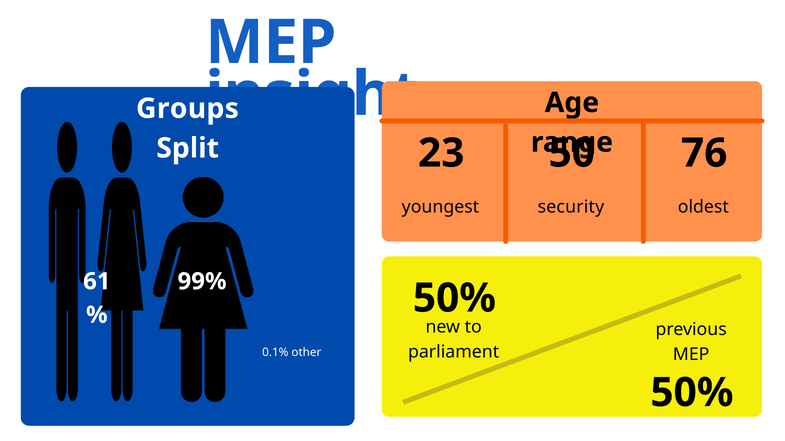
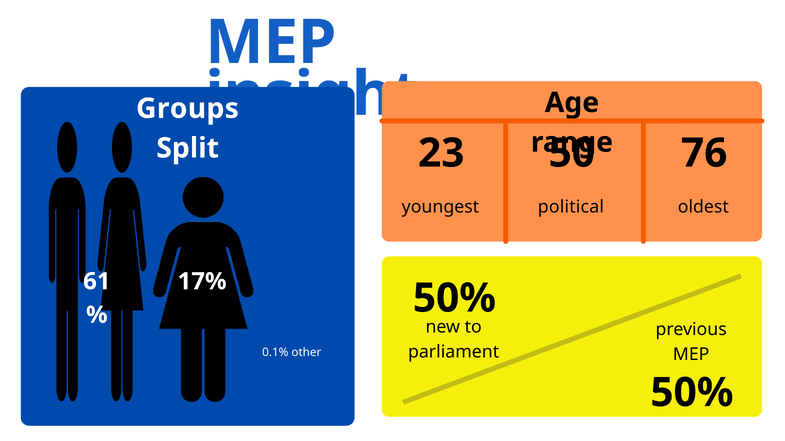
security: security -> political
99%: 99% -> 17%
